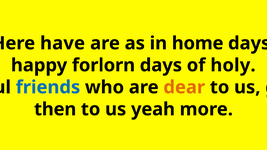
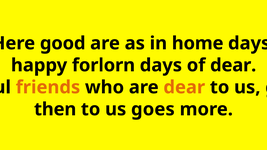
have: have -> good
of holy: holy -> dear
friends colour: blue -> orange
yeah: yeah -> goes
